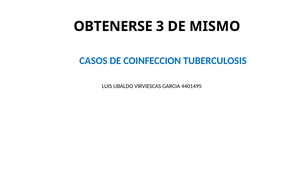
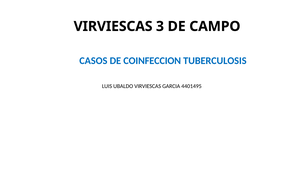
OBTENERSE at (113, 26): OBTENERSE -> VIRVIESCAS
MISMO: MISMO -> CAMPO
